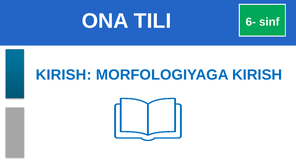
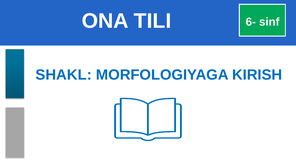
KIRISH at (64, 75): KIRISH -> SHAKL
